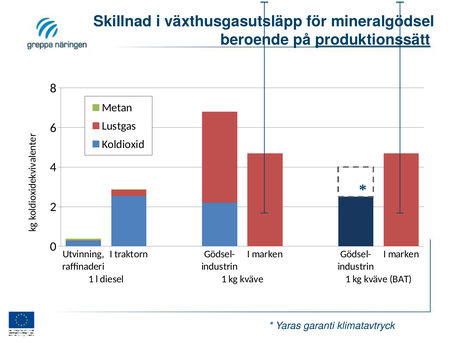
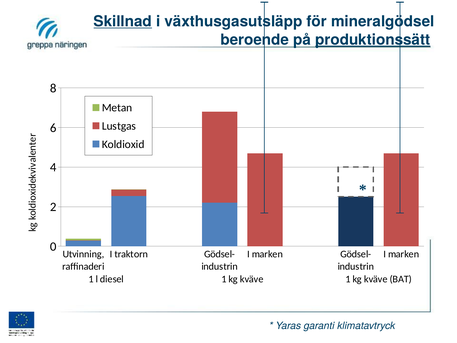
Skillnad underline: none -> present
